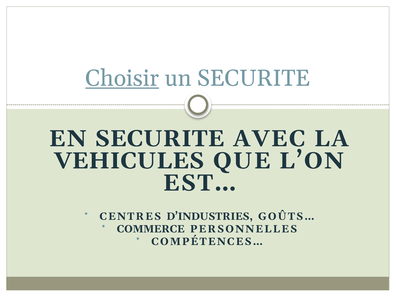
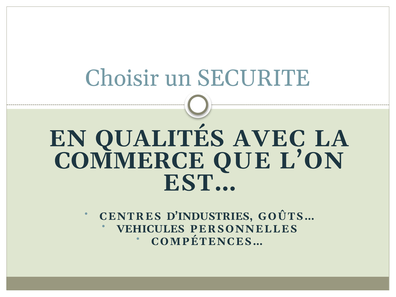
Choisir underline: present -> none
EN SECURITE: SECURITE -> QUALITÉS
VEHICULES: VEHICULES -> COMMERCE
COMMERCE: COMMERCE -> VEHICULES
